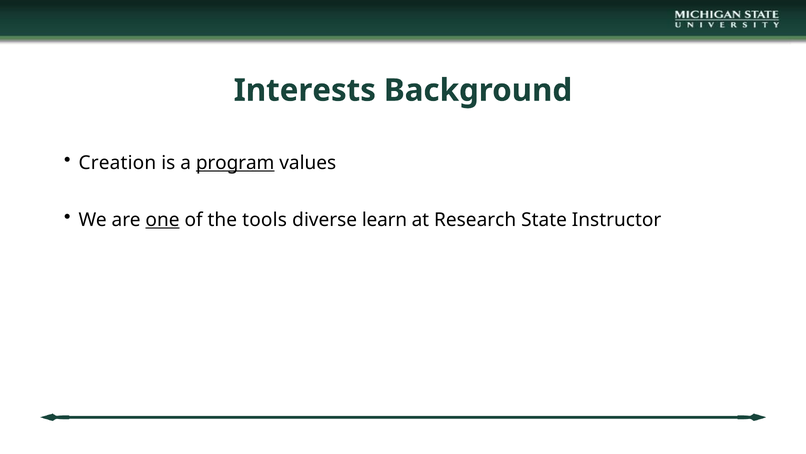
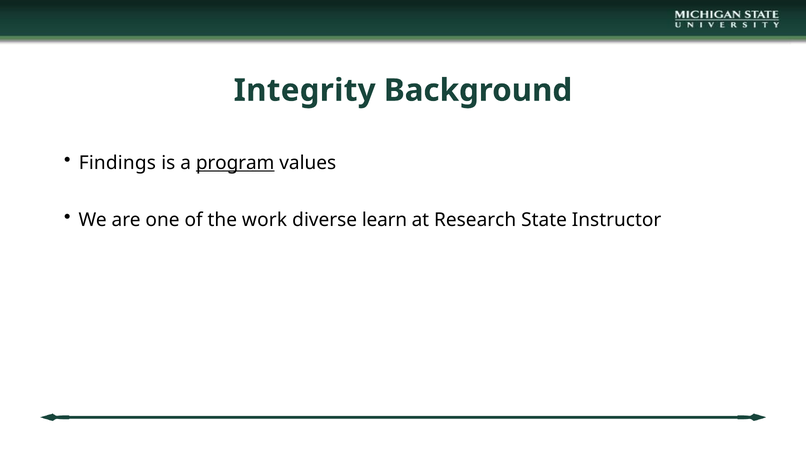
Interests: Interests -> Integrity
Creation: Creation -> Findings
one underline: present -> none
tools: tools -> work
